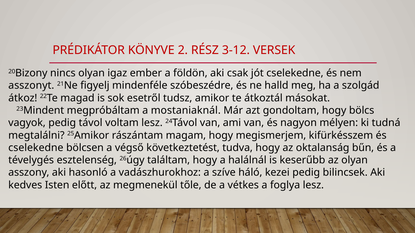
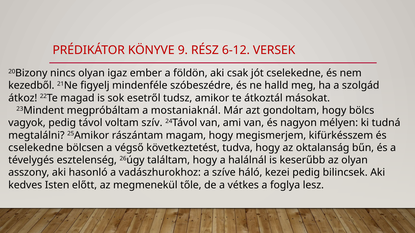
2: 2 -> 9
3-12: 3-12 -> 6-12
asszonyt: asszonyt -> kezedből
voltam lesz: lesz -> szív
